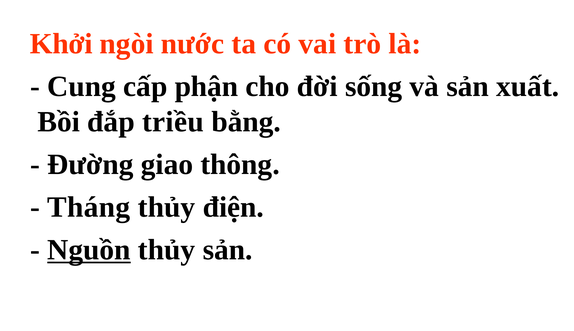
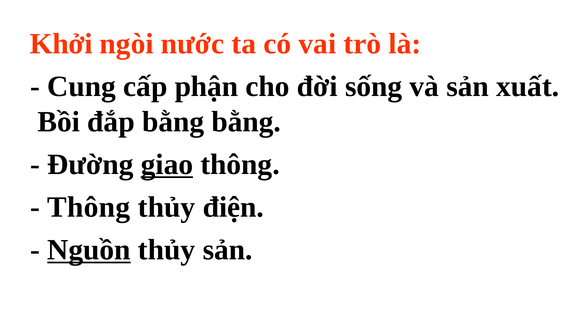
đắp triều: triều -> bằng
giao underline: none -> present
Tháng at (89, 207): Tháng -> Thông
